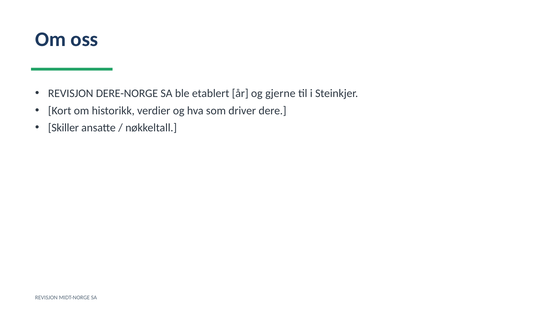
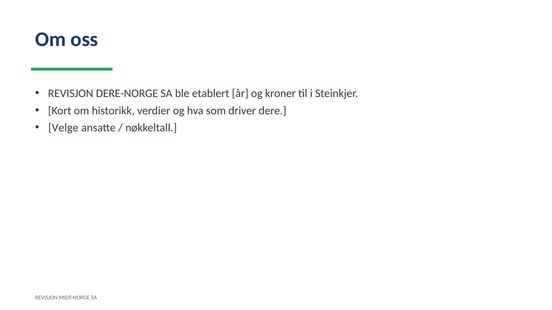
gjerne: gjerne -> kroner
Skiller: Skiller -> Velge
